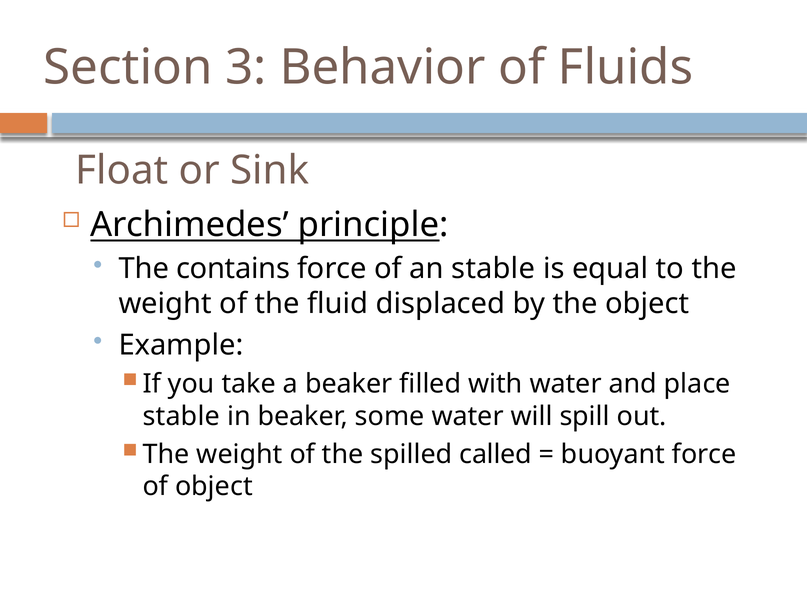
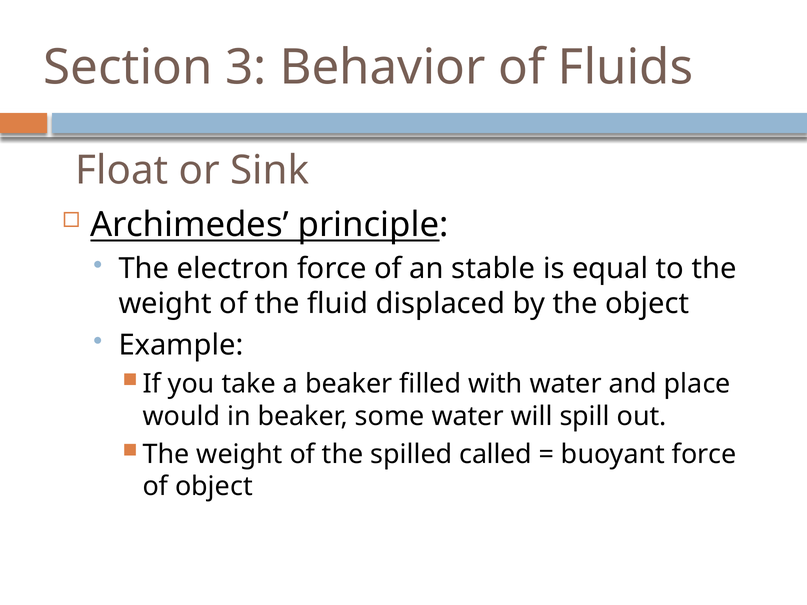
contains: contains -> electron
stable at (181, 417): stable -> would
